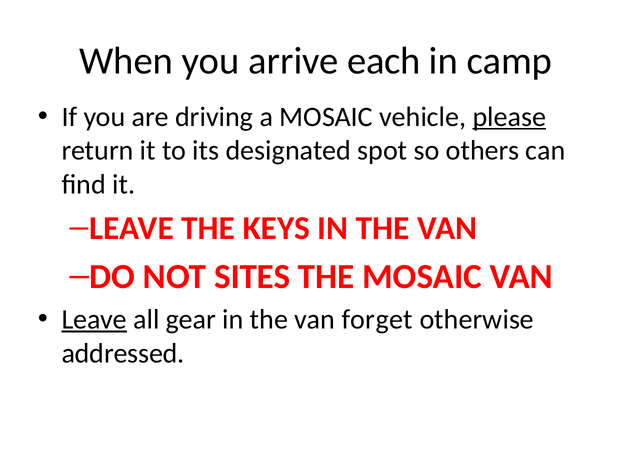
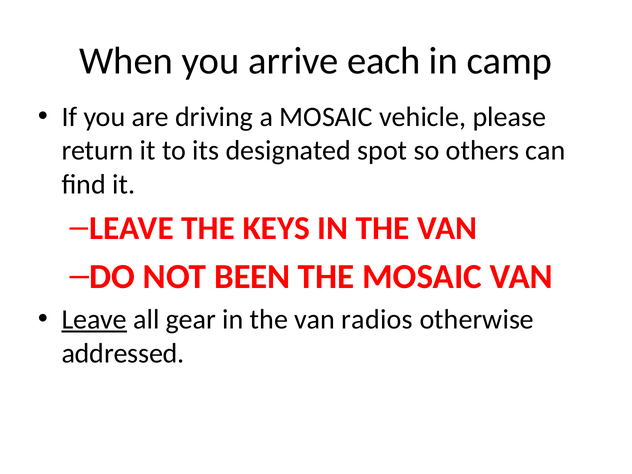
please underline: present -> none
SITES: SITES -> BEEN
forget: forget -> radios
